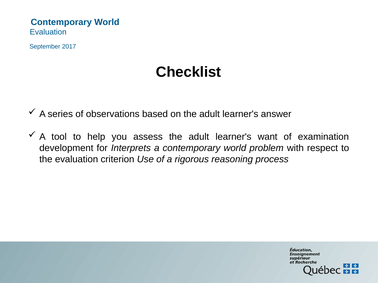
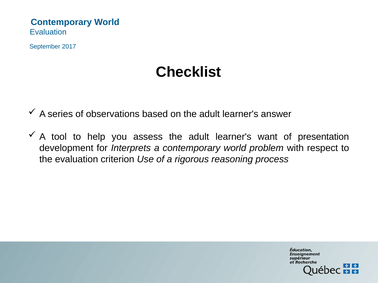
examination: examination -> presentation
